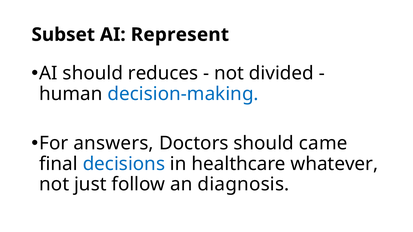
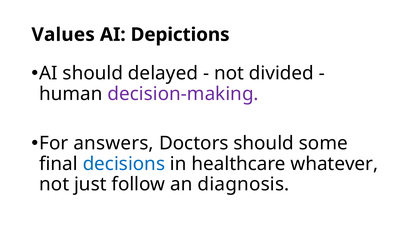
Subset: Subset -> Values
Represent: Represent -> Depictions
reduces: reduces -> delayed
decision-making colour: blue -> purple
came: came -> some
